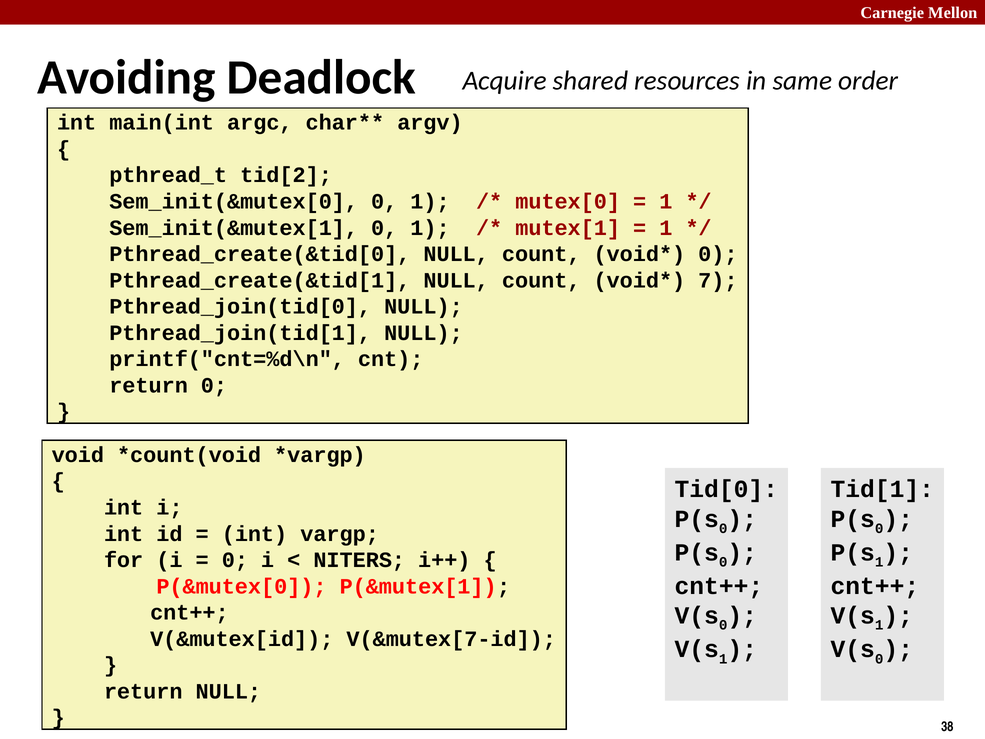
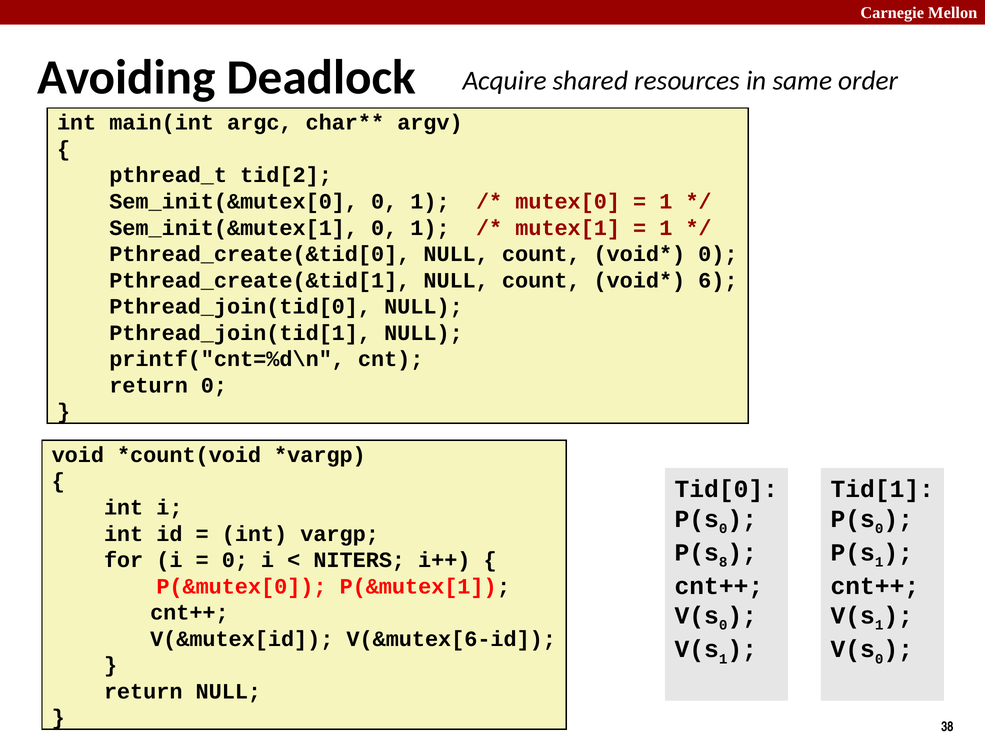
7: 7 -> 6
0 at (723, 562): 0 -> 8
V(&mutex[7-id: V(&mutex[7-id -> V(&mutex[6-id
